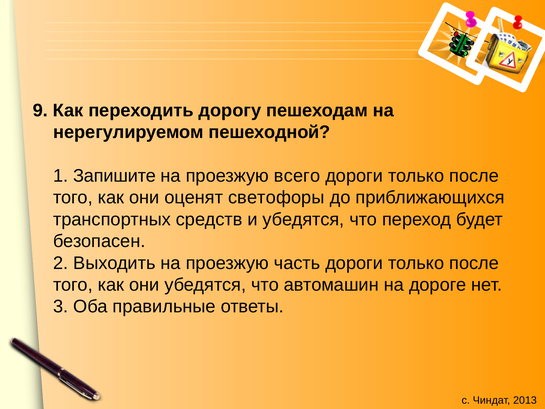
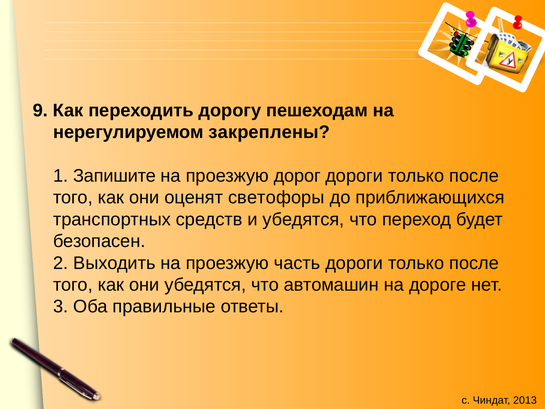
пешеходной: пешеходной -> закреплены
всего: всего -> дорог
